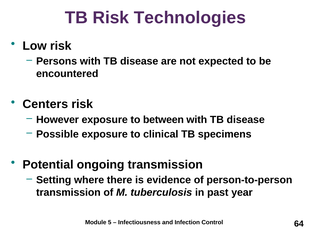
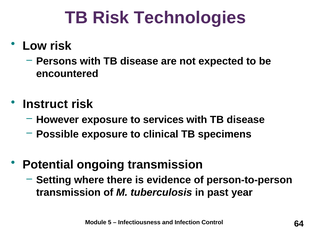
Centers: Centers -> Instruct
between: between -> services
